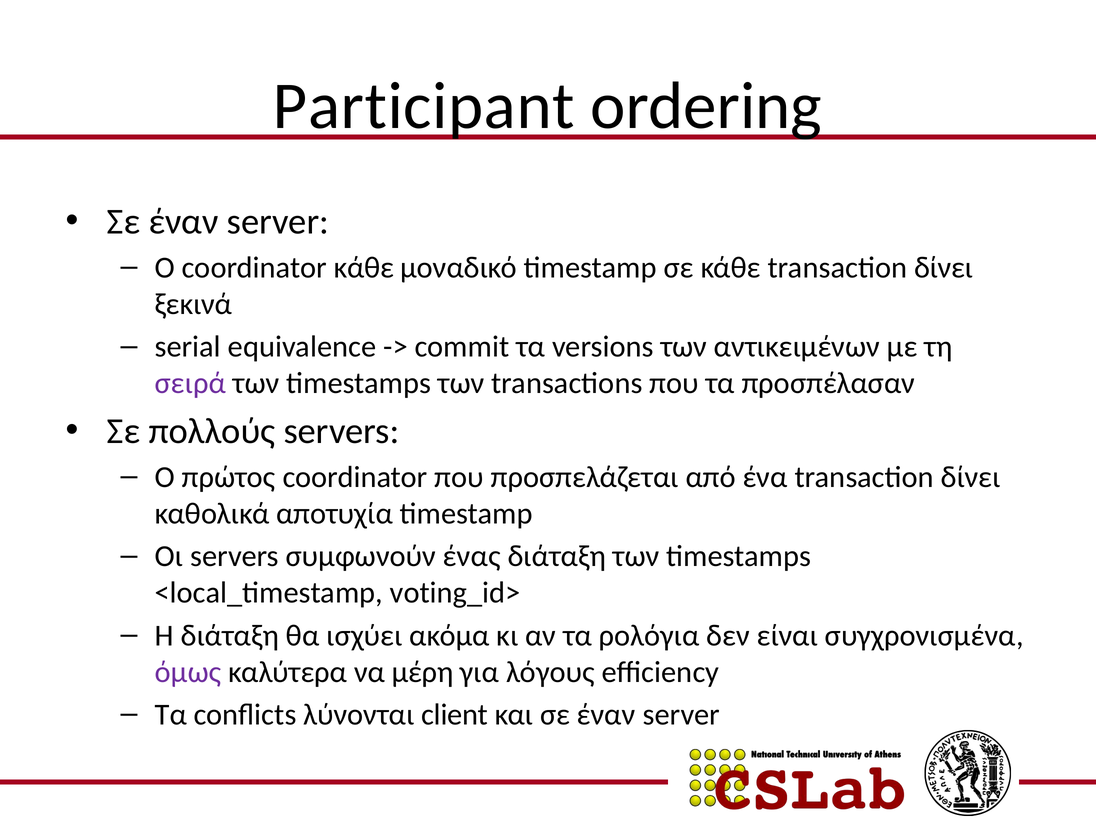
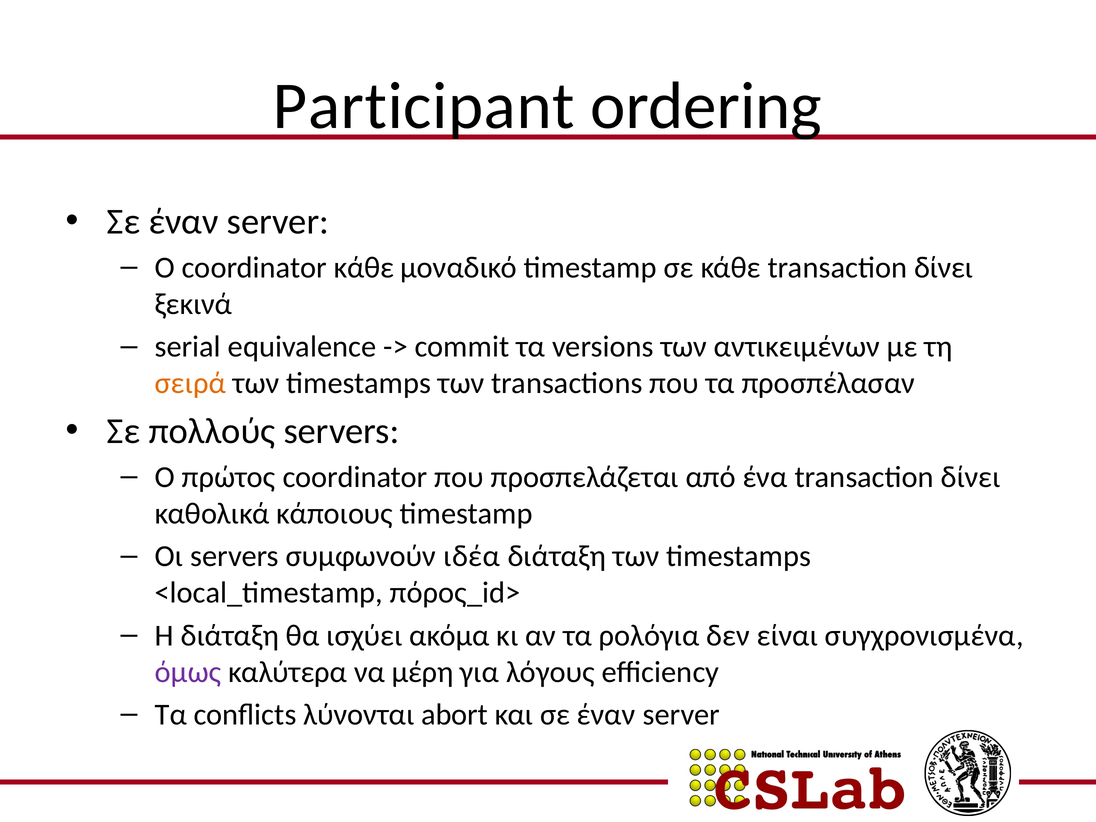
σειρά colour: purple -> orange
αποτυχία: αποτυχία -> κάποιους
ένας: ένας -> ιδέα
voting_id>: voting_id> -> πόρος_id>
client: client -> abort
